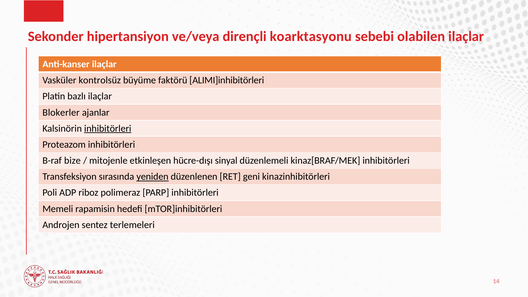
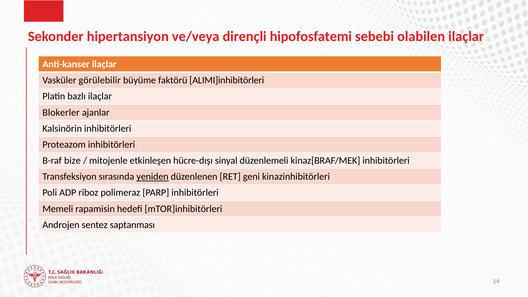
koarktasyonu: koarktasyonu -> hipofosfatemi
kontrolsüz: kontrolsüz -> görülebilir
inhibitörleri at (108, 128) underline: present -> none
terlemeleri: terlemeleri -> saptanması
